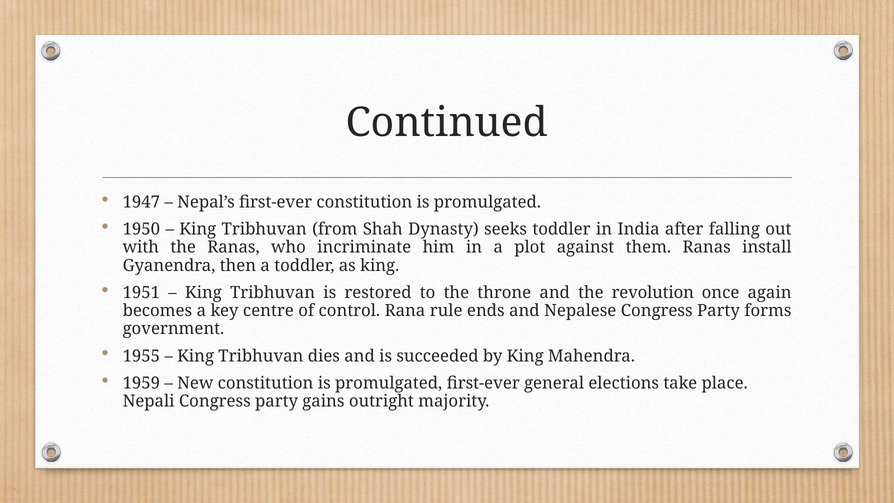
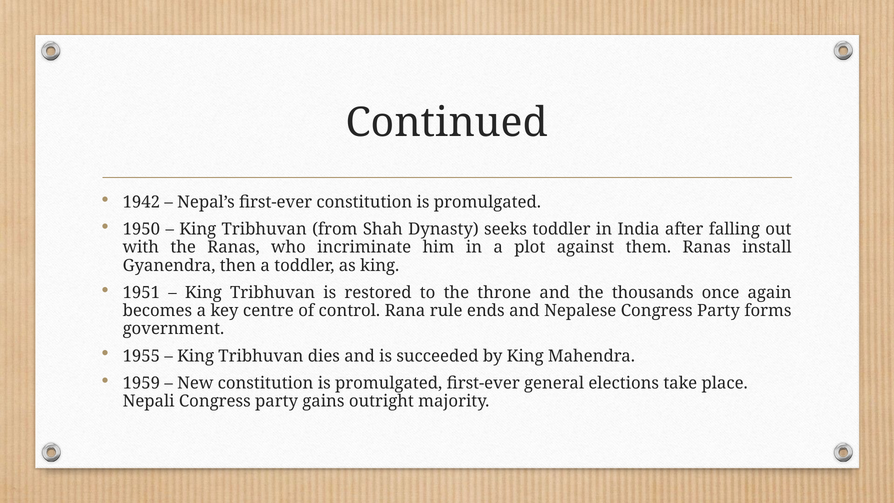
1947: 1947 -> 1942
revolution: revolution -> thousands
